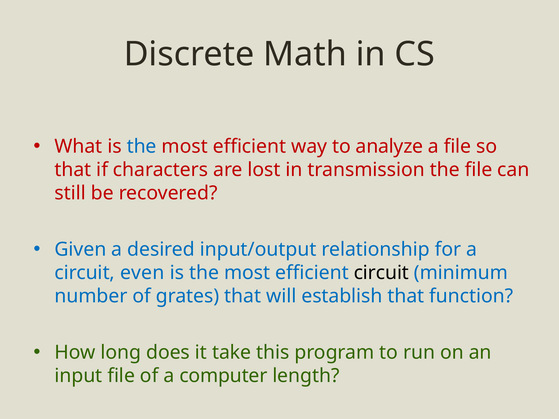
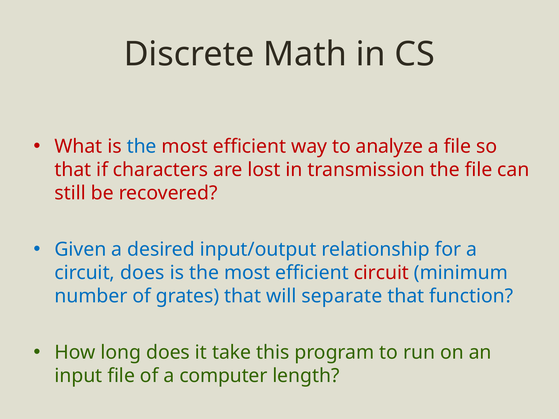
circuit even: even -> does
circuit at (381, 273) colour: black -> red
establish: establish -> separate
